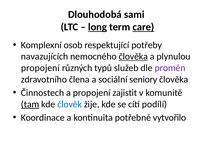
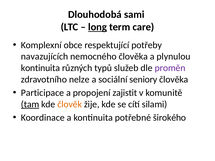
care underline: present -> none
osob: osob -> obce
člověka at (133, 57) underline: present -> none
propojení at (40, 68): propojení -> kontinuita
člena: člena -> nelze
Činnostech: Činnostech -> Participace
člověk colour: blue -> orange
podílí: podílí -> silami
vytvořilo: vytvořilo -> širokého
